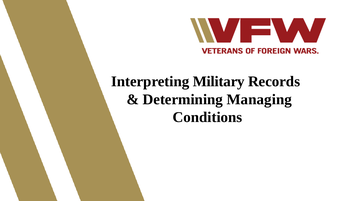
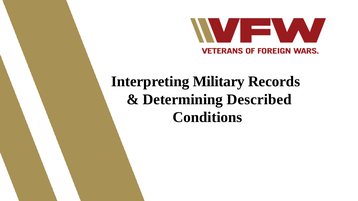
Managing: Managing -> Described
